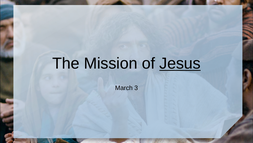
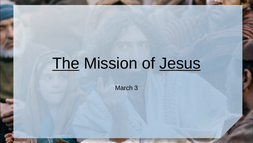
The underline: none -> present
